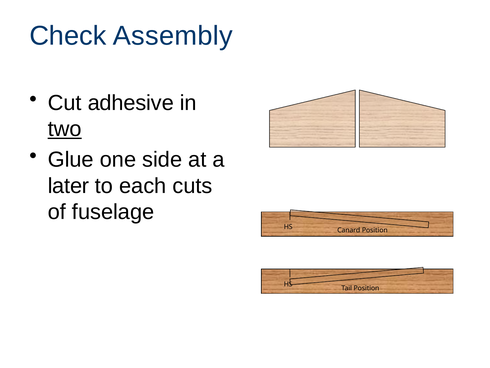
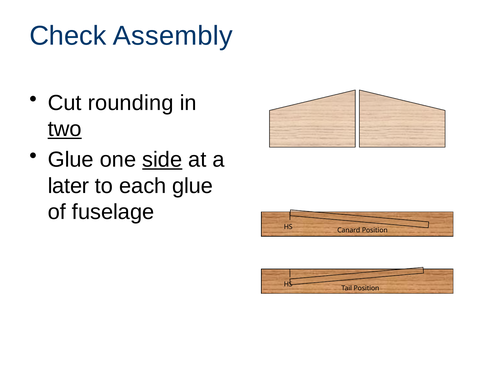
adhesive: adhesive -> rounding
side underline: none -> present
each cuts: cuts -> glue
